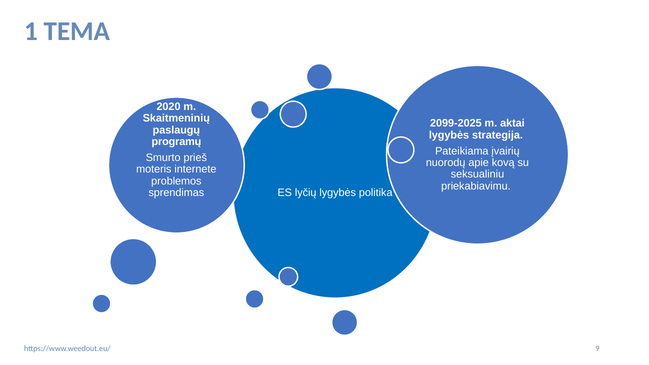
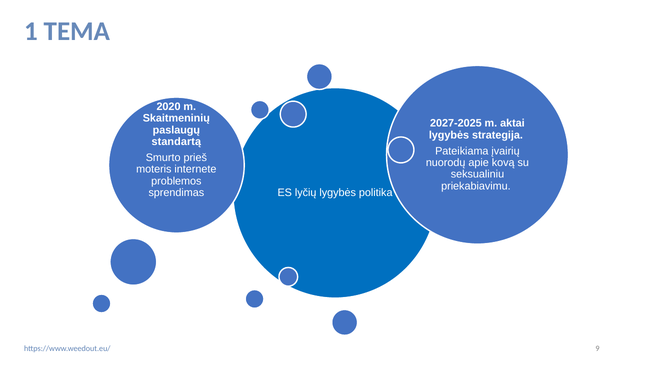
2099-2025: 2099-2025 -> 2027-2025
programų: programų -> standartą
